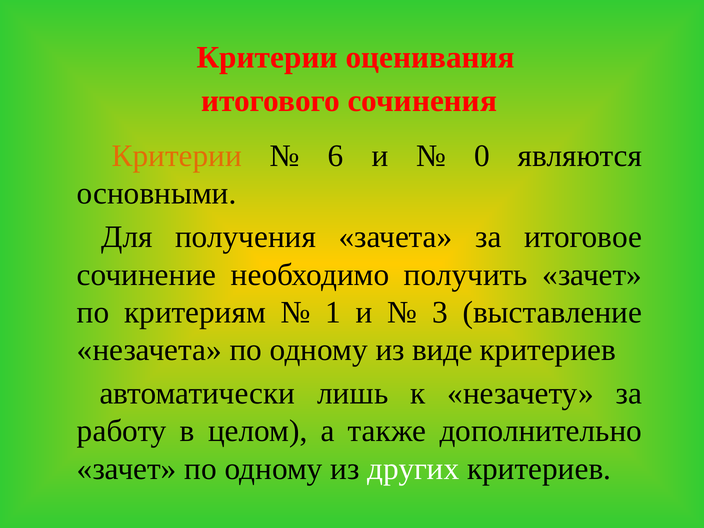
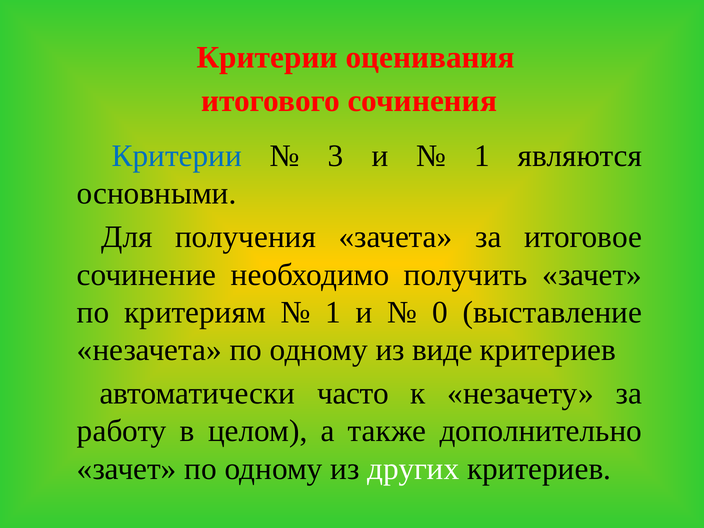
Критерии at (177, 156) colour: orange -> blue
6: 6 -> 3
0 at (482, 156): 0 -> 1
3: 3 -> 0
лишь: лишь -> часто
